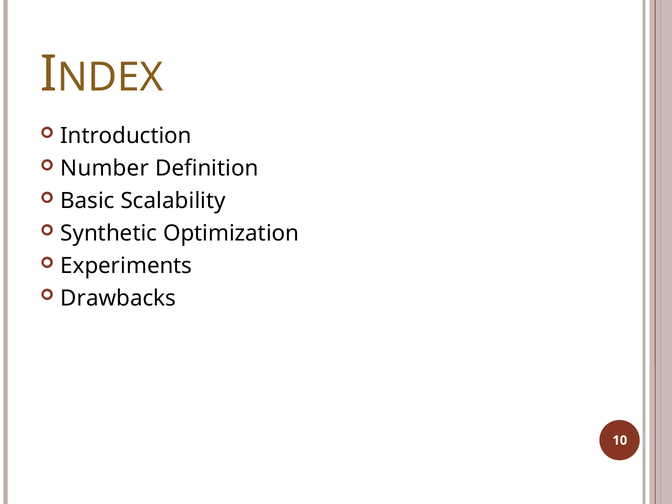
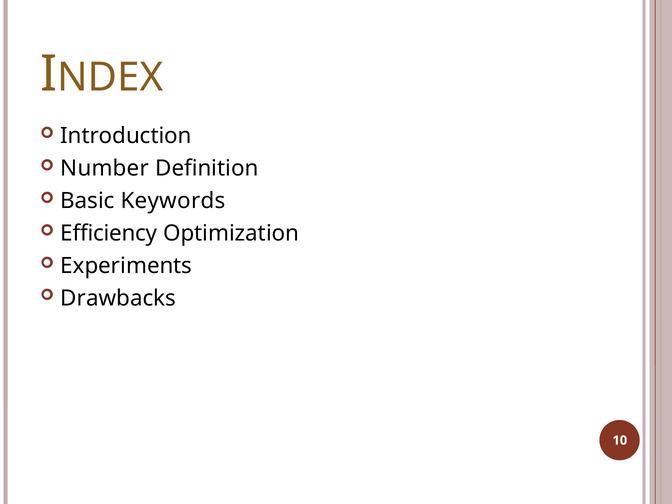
Scalability: Scalability -> Keywords
Synthetic: Synthetic -> Efficiency
